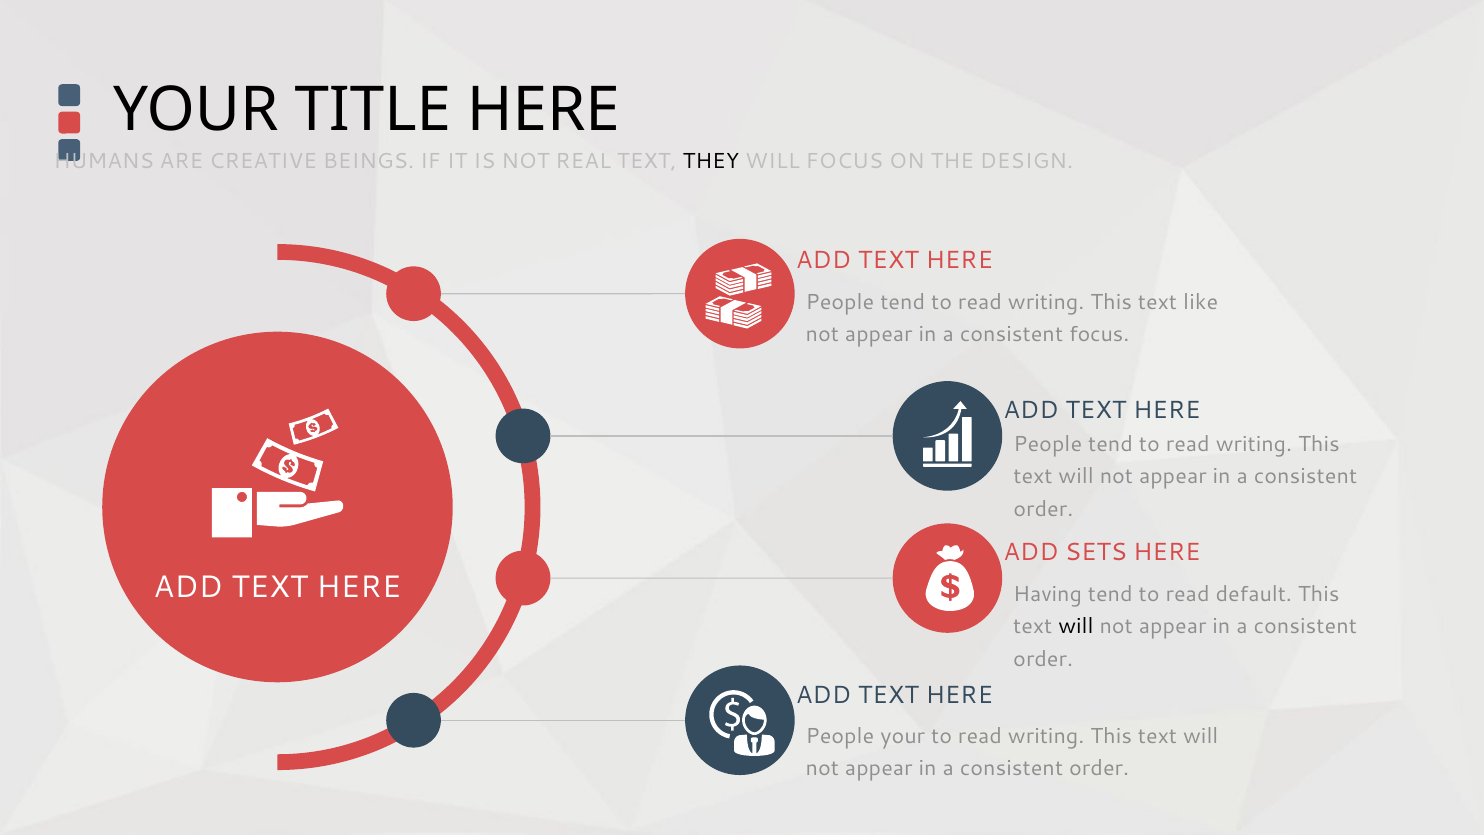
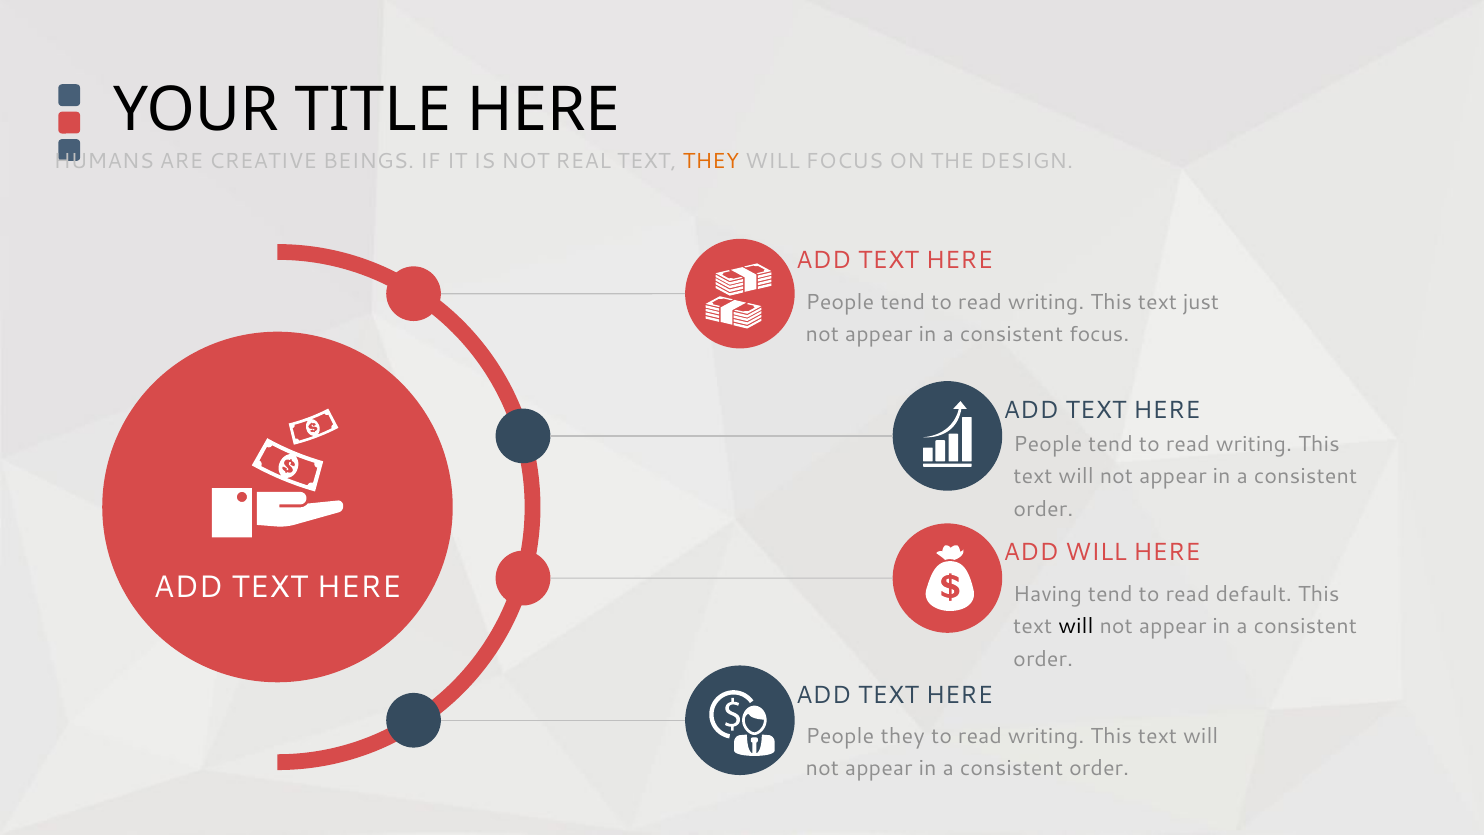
THEY at (711, 162) colour: black -> orange
like: like -> just
ADD SETS: SETS -> WILL
People your: your -> they
